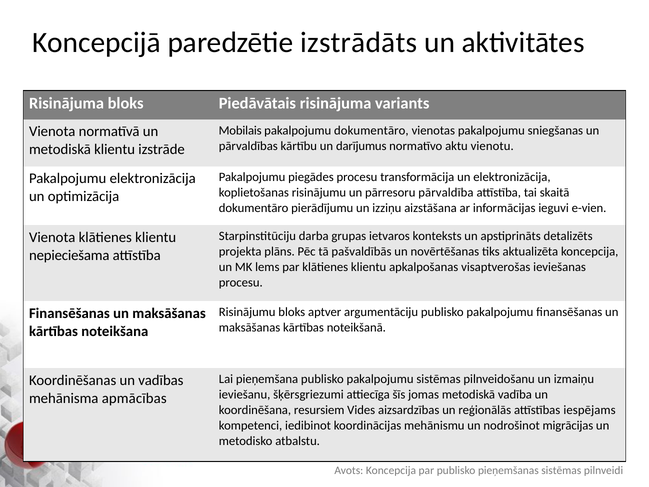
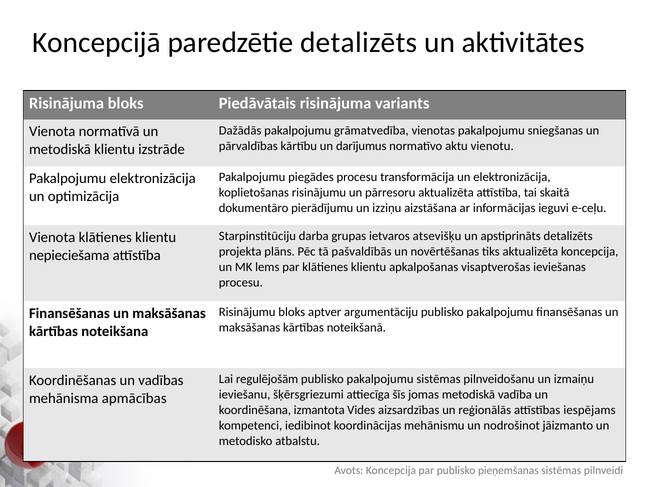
paredzētie izstrādāts: izstrādāts -> detalizēts
Mobilais: Mobilais -> Dažādās
pakalpojumu dokumentāro: dokumentāro -> grāmatvedība
pārresoru pārvaldība: pārvaldība -> aktualizēta
e-vien: e-vien -> e-ceļu
konteksts: konteksts -> atsevišķu
pieņemšana: pieņemšana -> regulējošām
resursiem: resursiem -> izmantota
migrācijas: migrācijas -> jāizmanto
